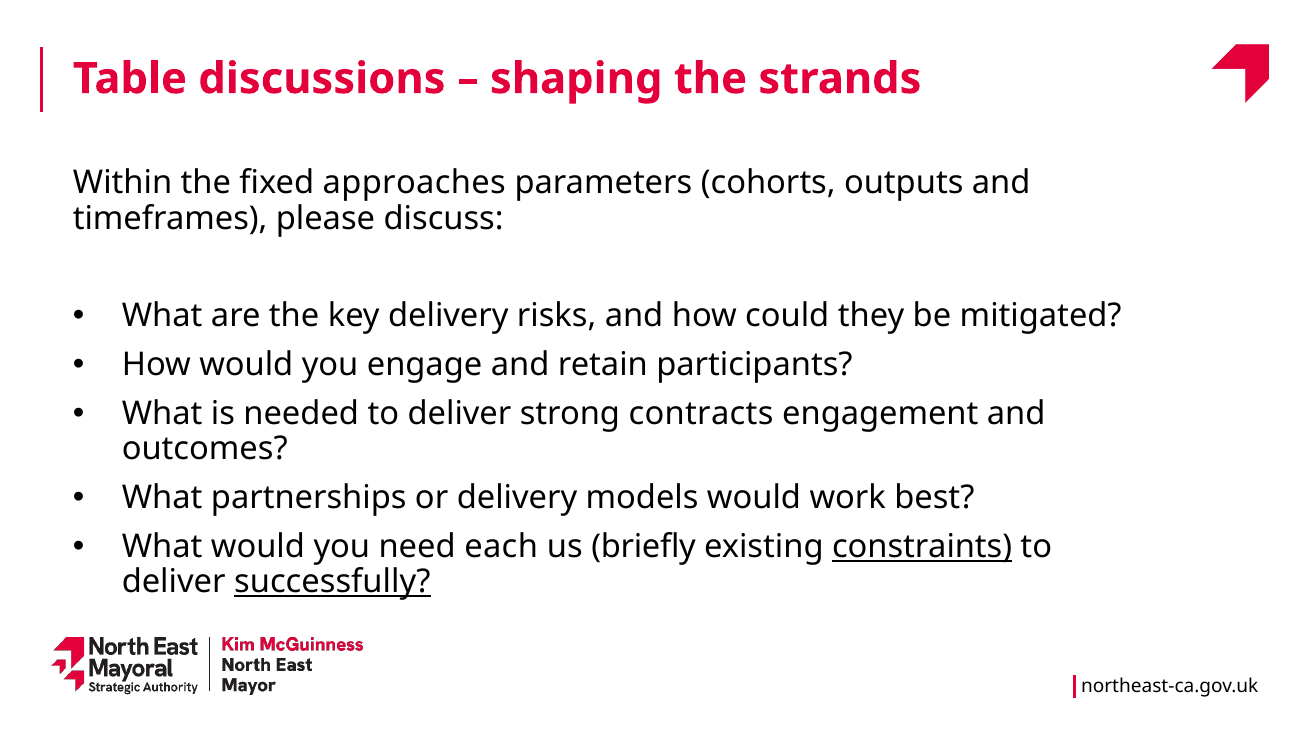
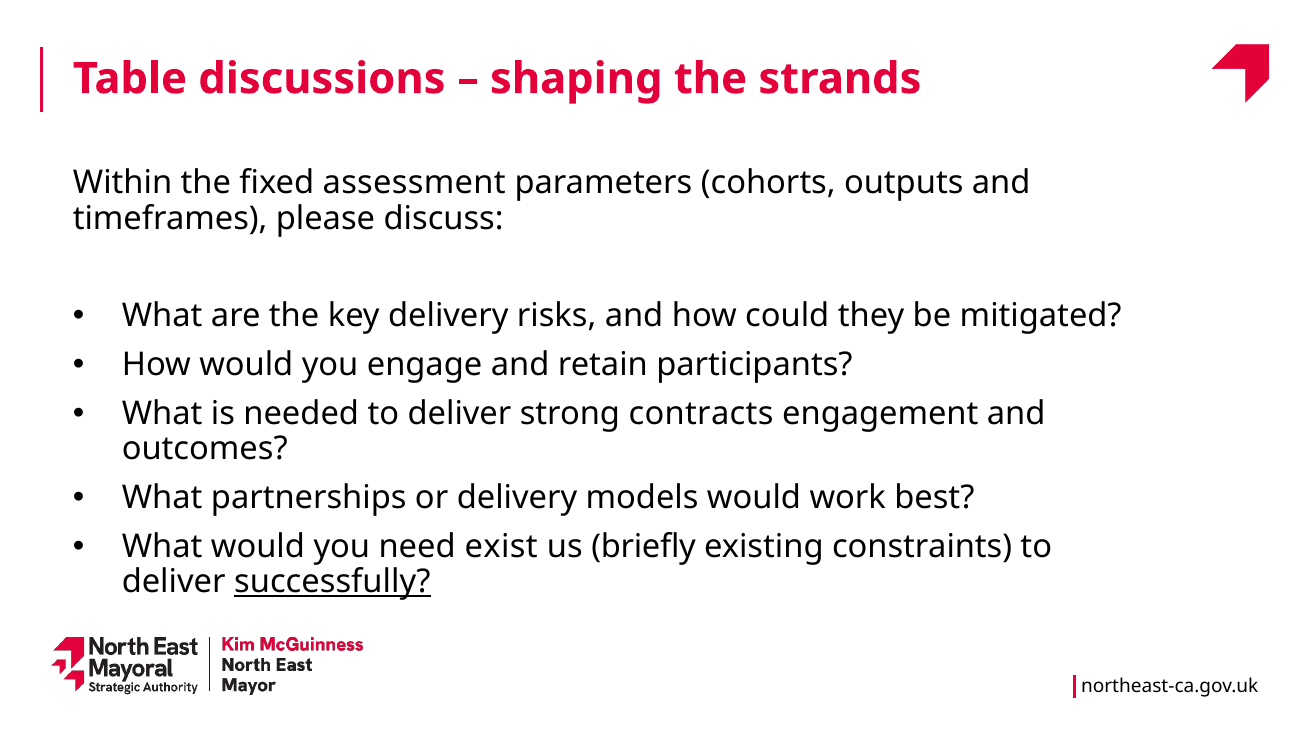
approaches: approaches -> assessment
each: each -> exist
constraints underline: present -> none
